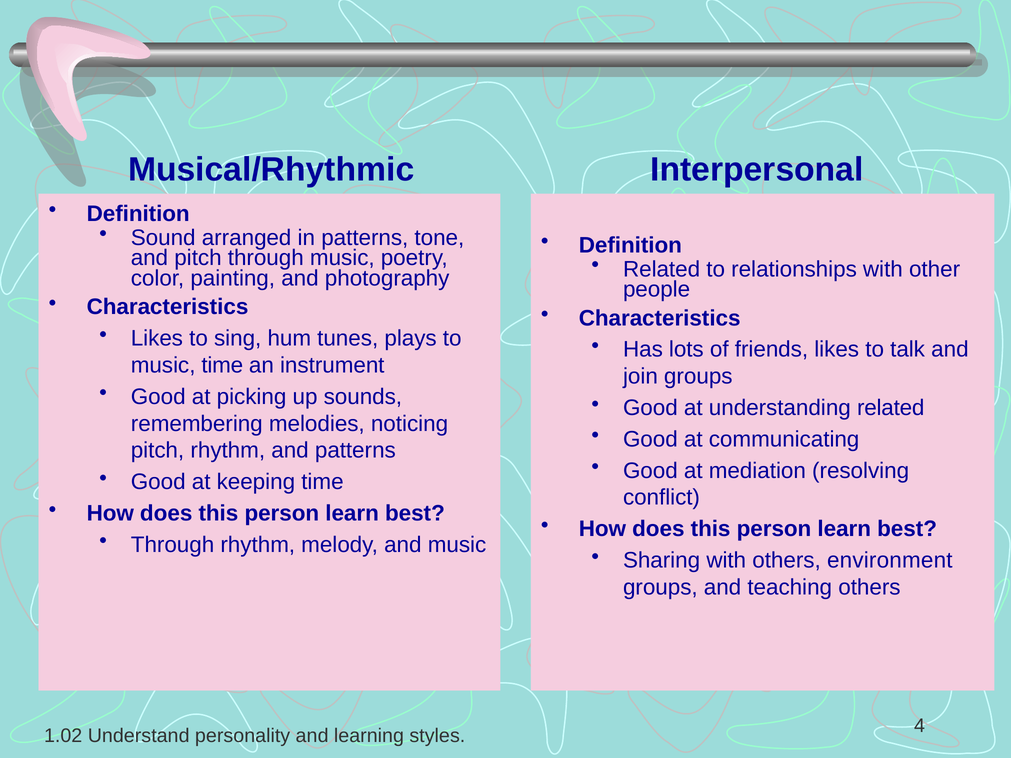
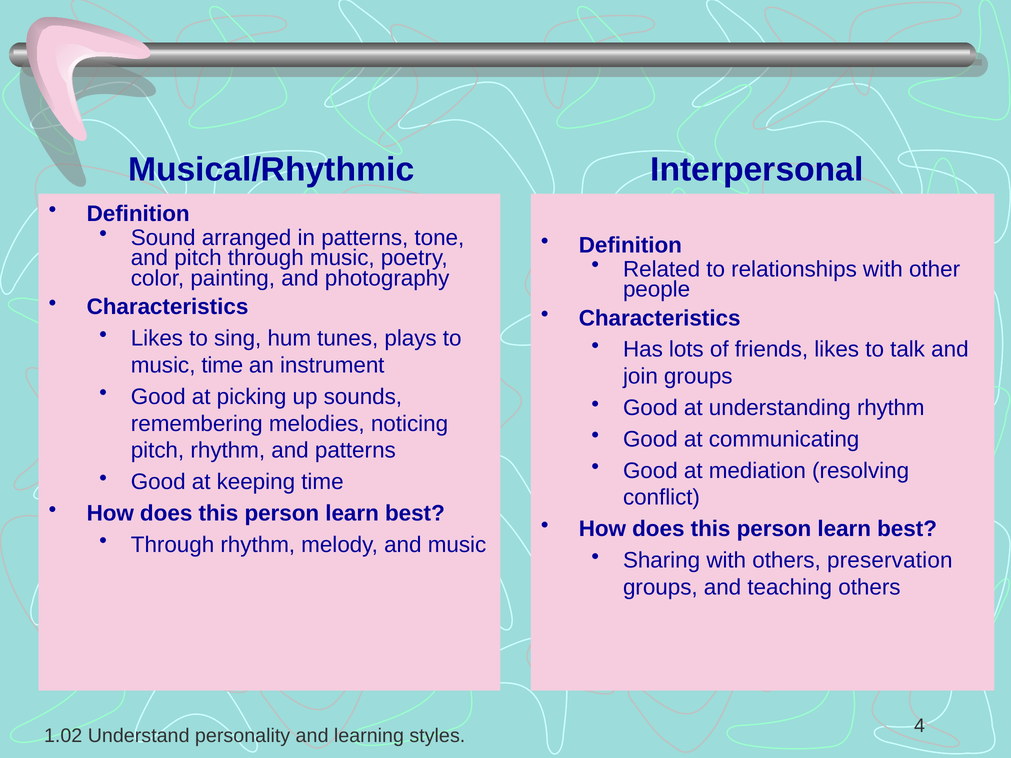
understanding related: related -> rhythm
environment: environment -> preservation
